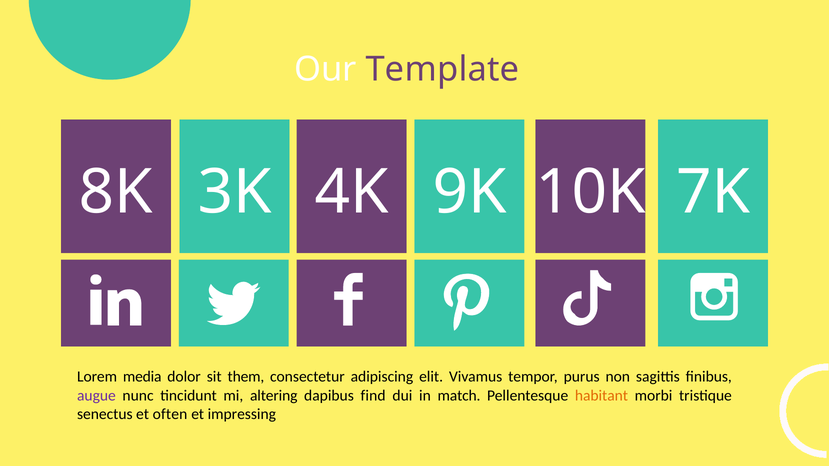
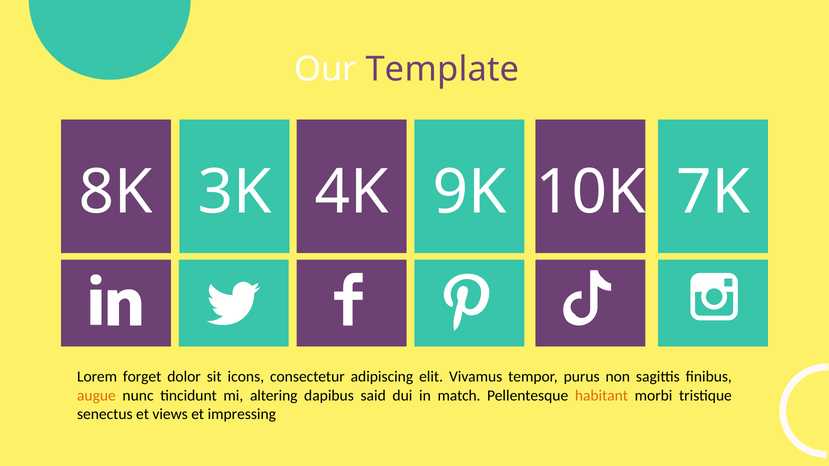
media: media -> forget
them: them -> icons
augue colour: purple -> orange
find: find -> said
often: often -> views
